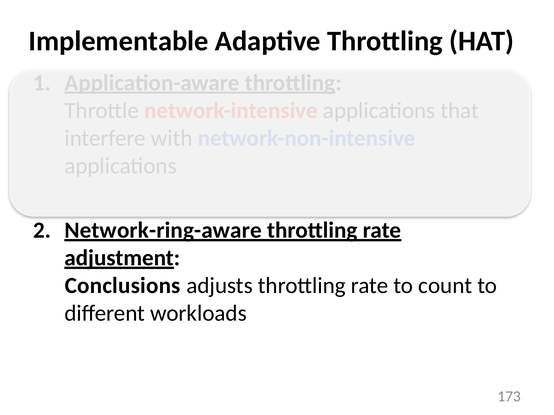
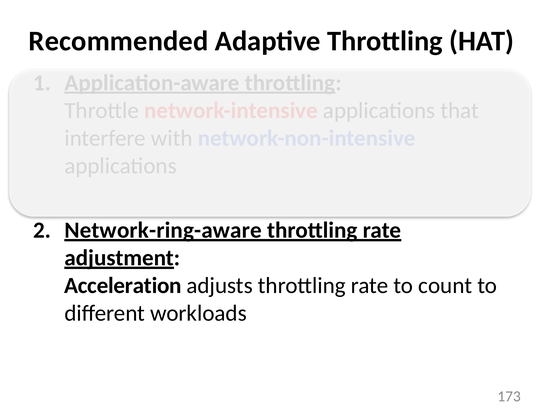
Implementable: Implementable -> Recommended
Conclusions: Conclusions -> Acceleration
